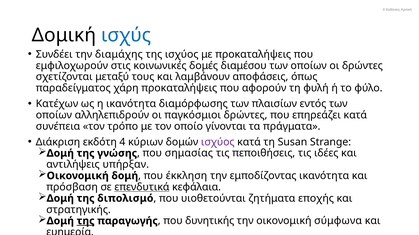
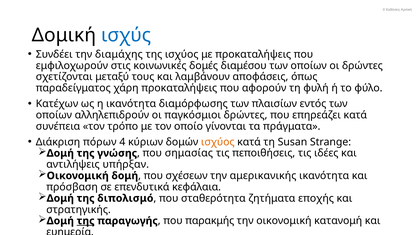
εκδότη: εκδότη -> πόρων
ισχύος at (218, 142) colour: purple -> orange
έκκληση: έκκληση -> σχέσεων
εμποδίζοντας: εμποδίζοντας -> αμερικανικής
επενδυτικά underline: present -> none
υιοθετούνται: υιοθετούνται -> σταθερότητα
δυνητικής: δυνητικής -> παρακμής
σύμφωνα: σύμφωνα -> κατανομή
